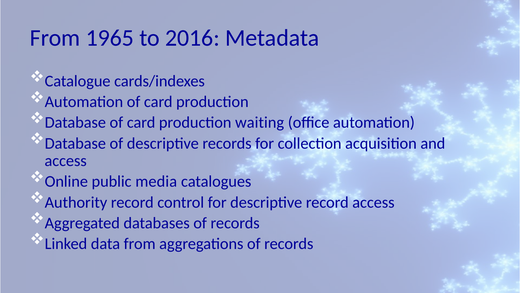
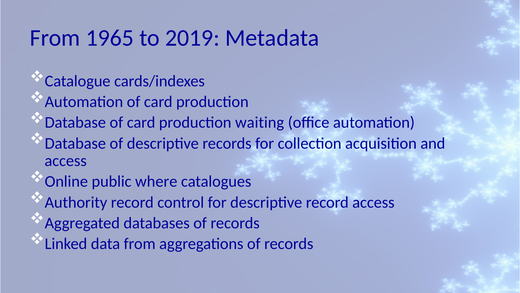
2016: 2016 -> 2019
media: media -> where
